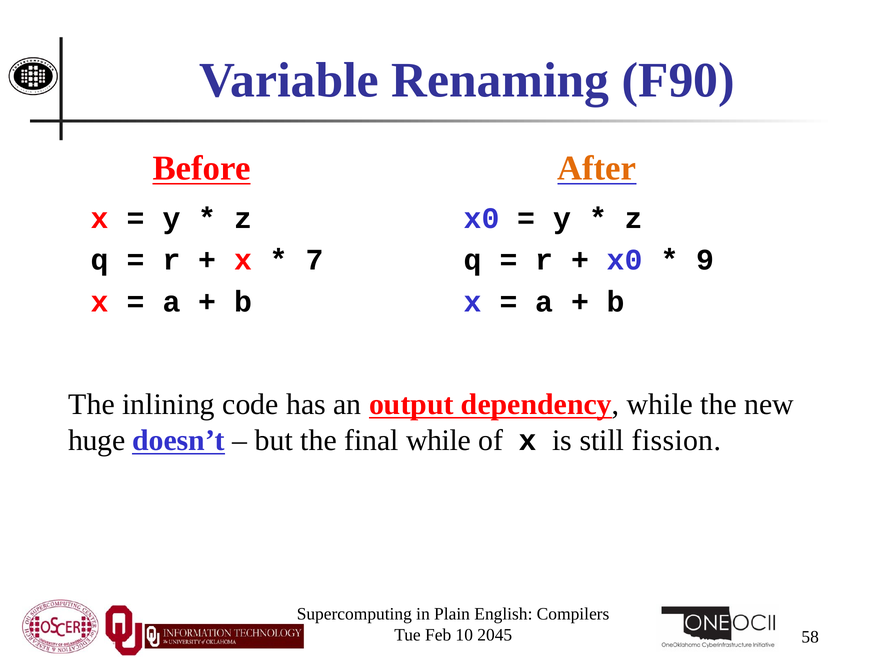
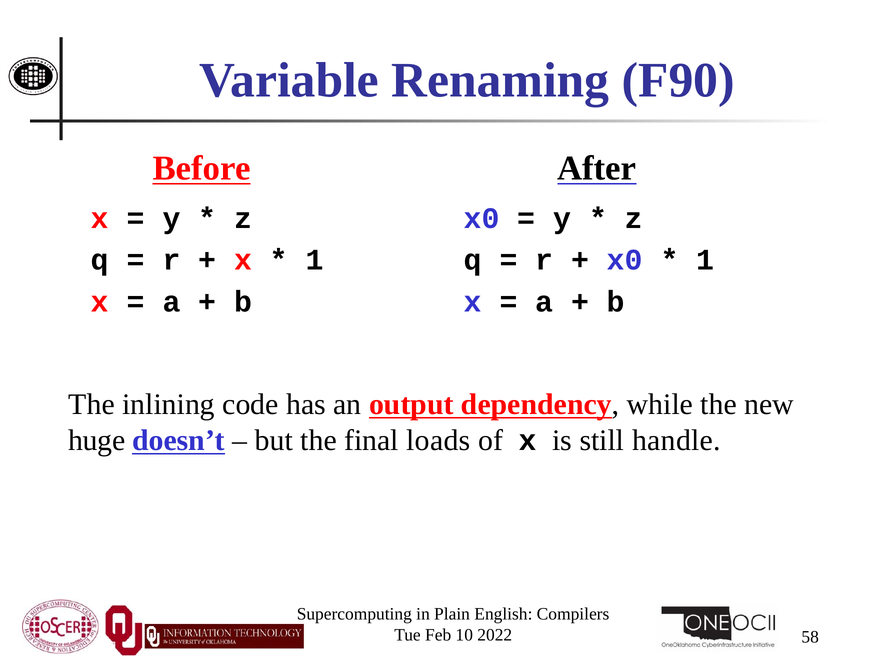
After colour: orange -> black
9 at (705, 260): 9 -> 1
7 at (315, 260): 7 -> 1
final while: while -> loads
fission: fission -> handle
2045: 2045 -> 2022
